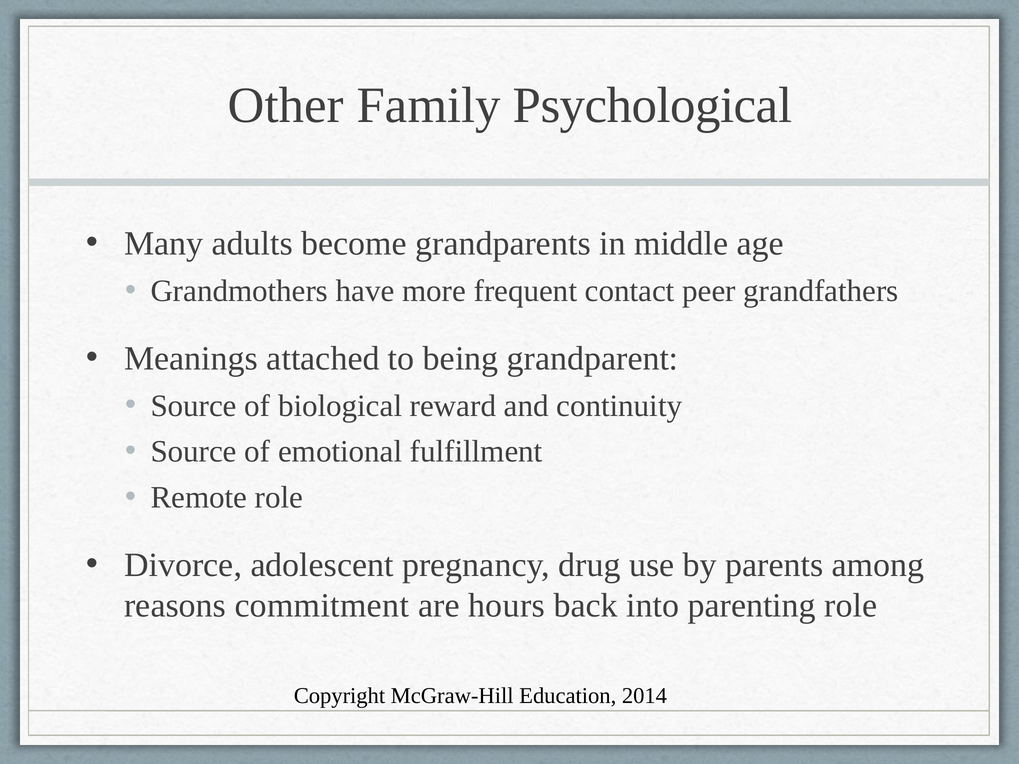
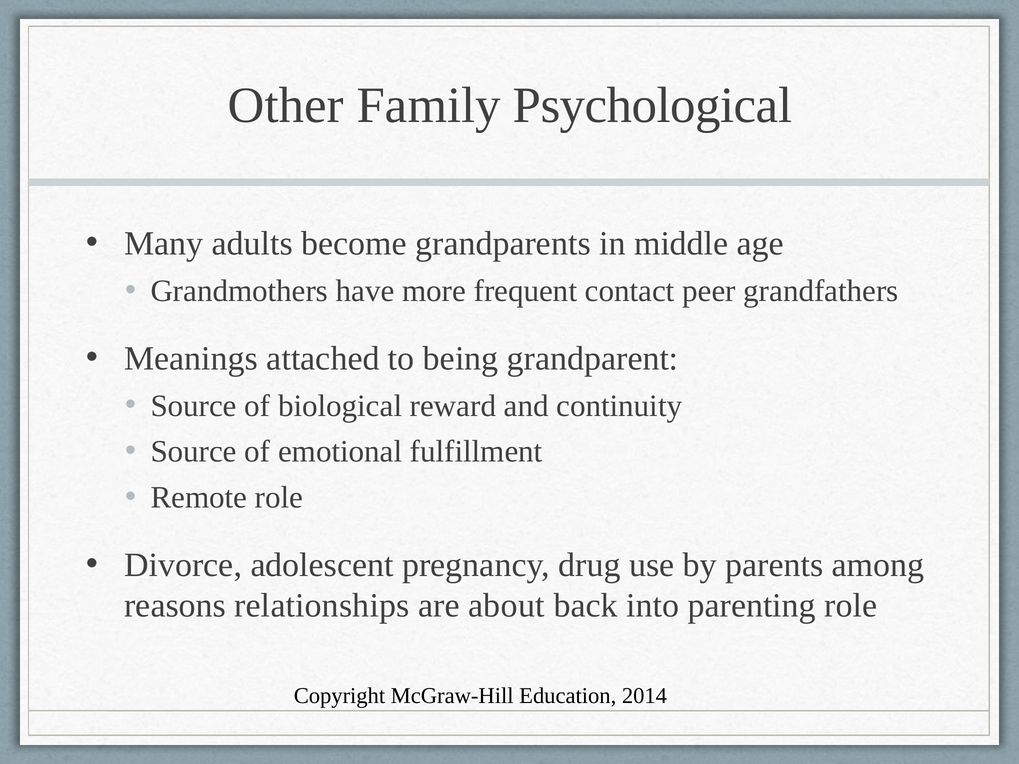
commitment: commitment -> relationships
hours: hours -> about
